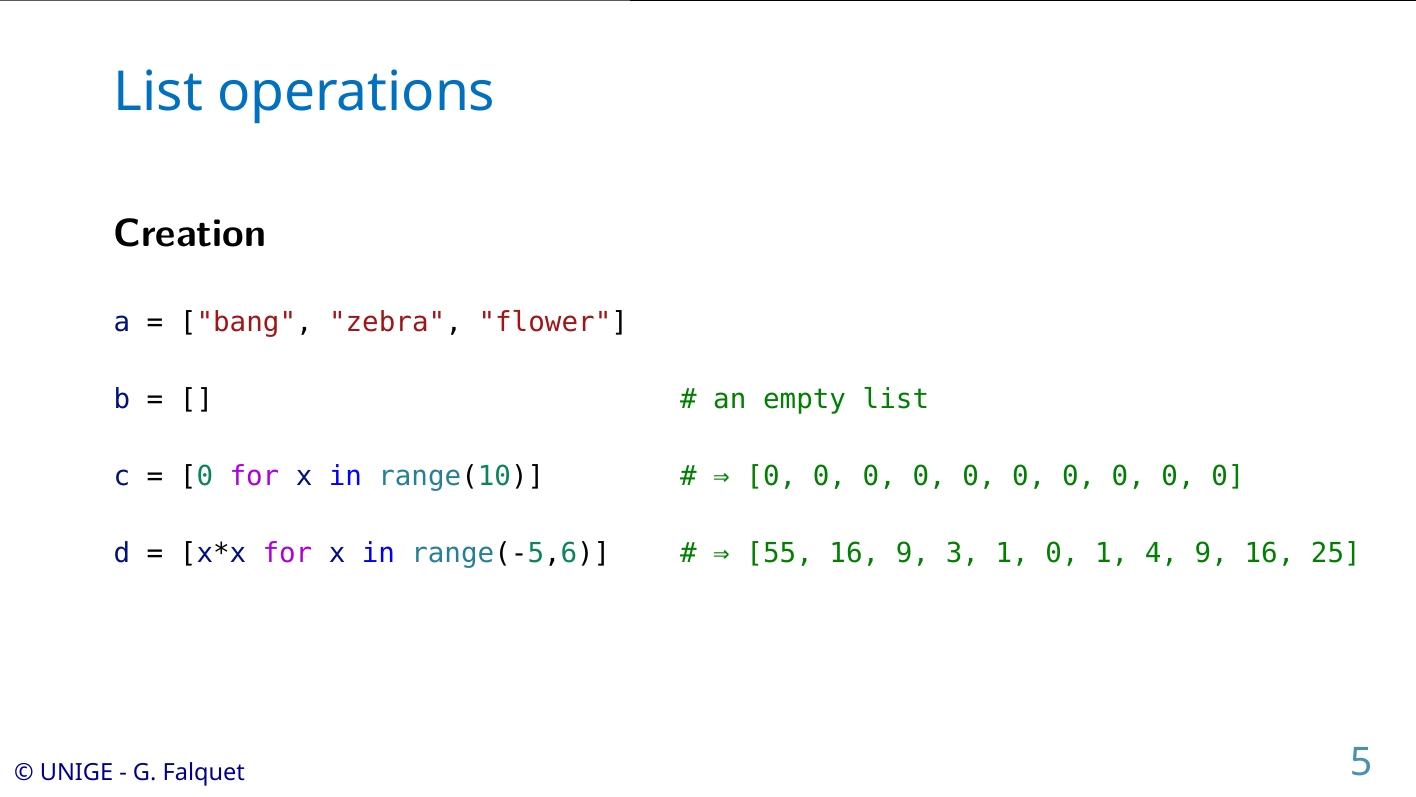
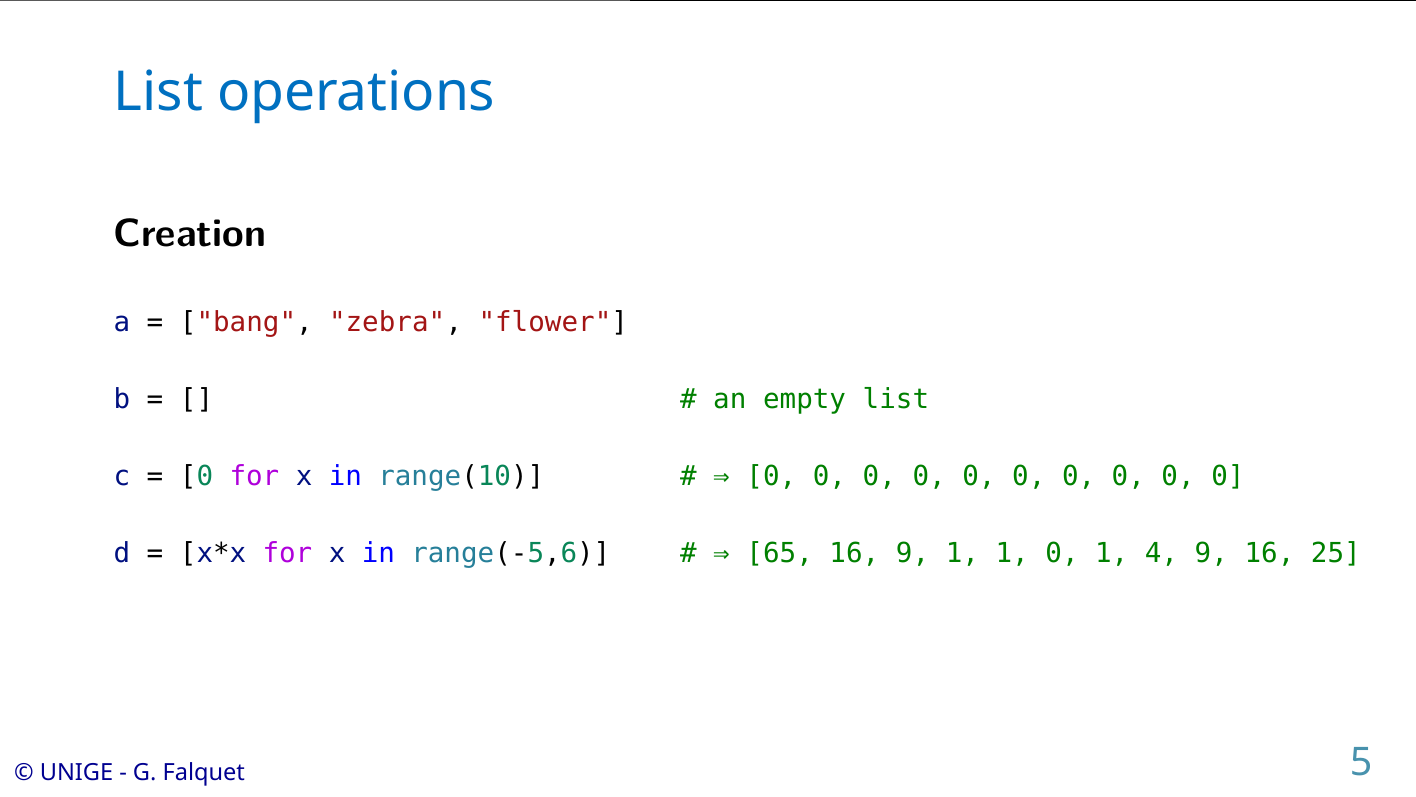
55: 55 -> 65
9 3: 3 -> 1
